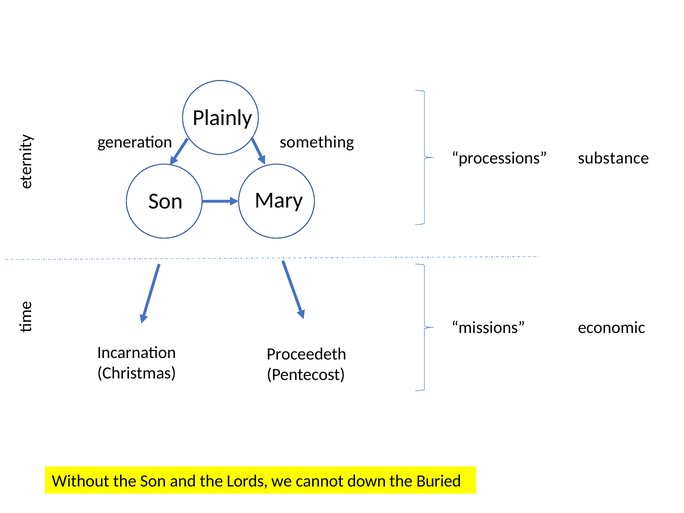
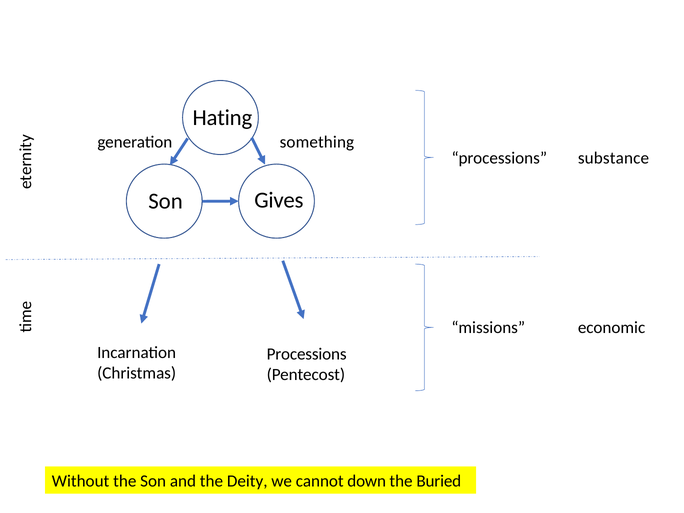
Plainly: Plainly -> Hating
Mary: Mary -> Gives
Proceedeth at (307, 354): Proceedeth -> Processions
Lords: Lords -> Deity
